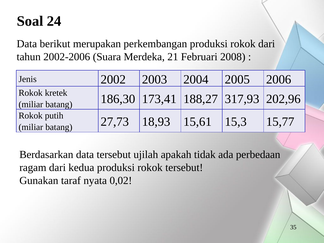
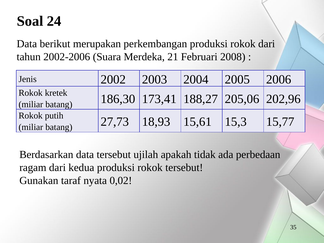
317,93: 317,93 -> 205,06
